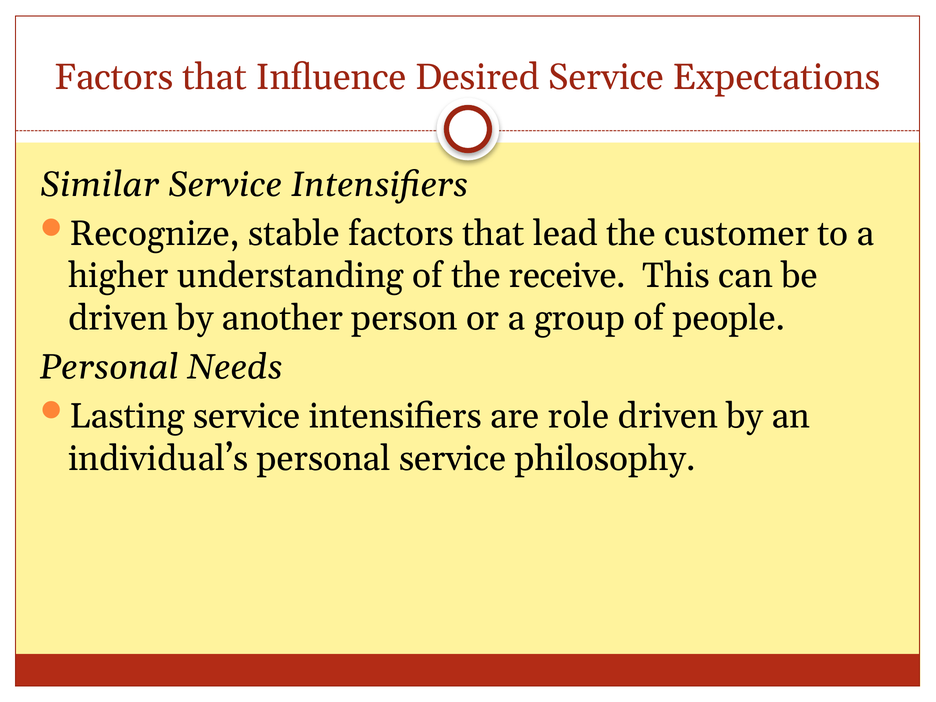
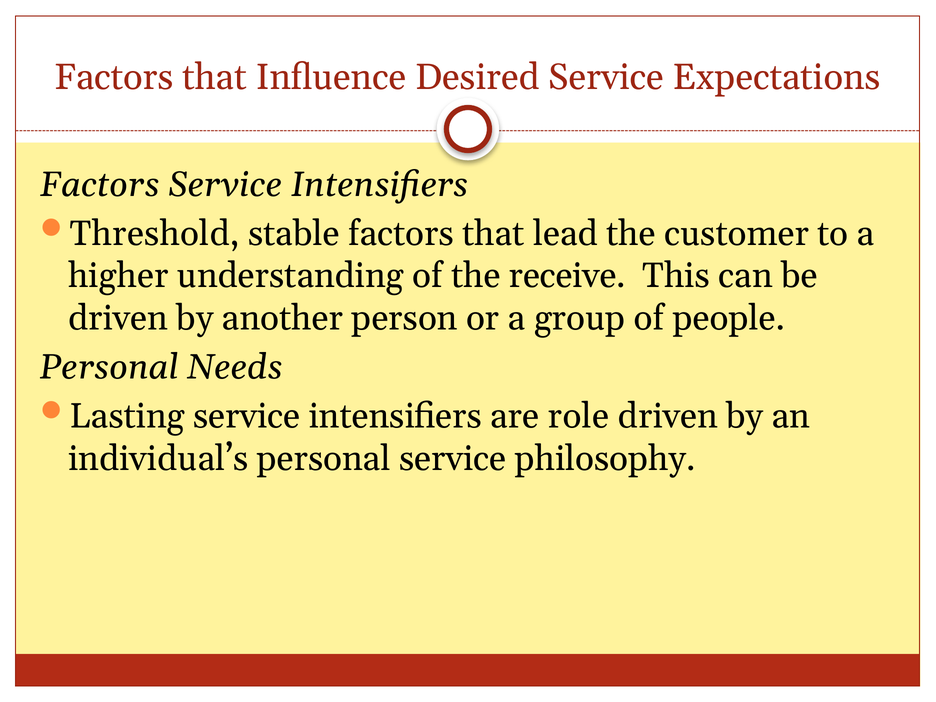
Similar at (100, 184): Similar -> Factors
Recognize: Recognize -> Threshold
